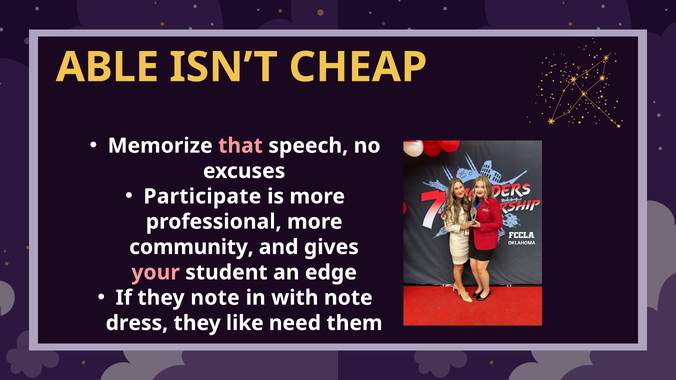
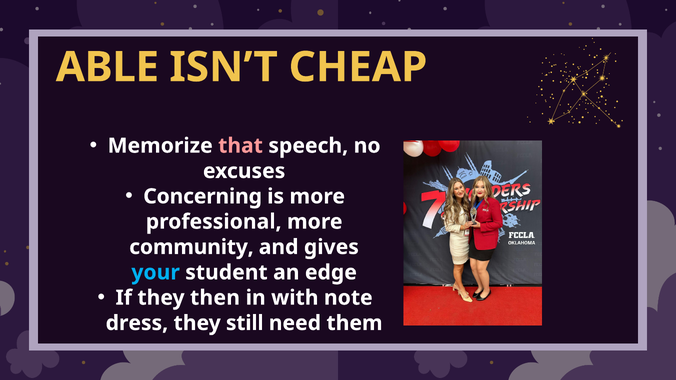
Participate: Participate -> Concerning
your colour: pink -> light blue
they note: note -> then
like: like -> still
